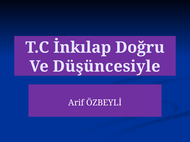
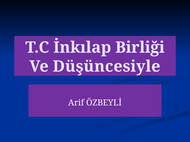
Doğru: Doğru -> Birliği
